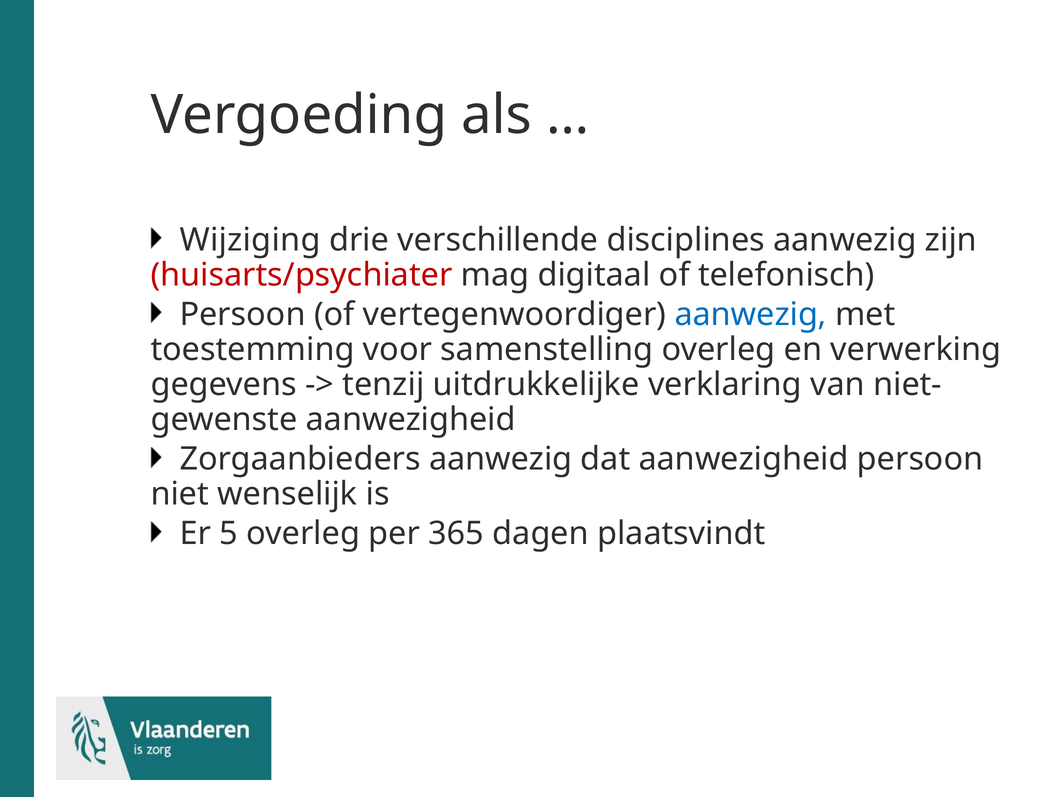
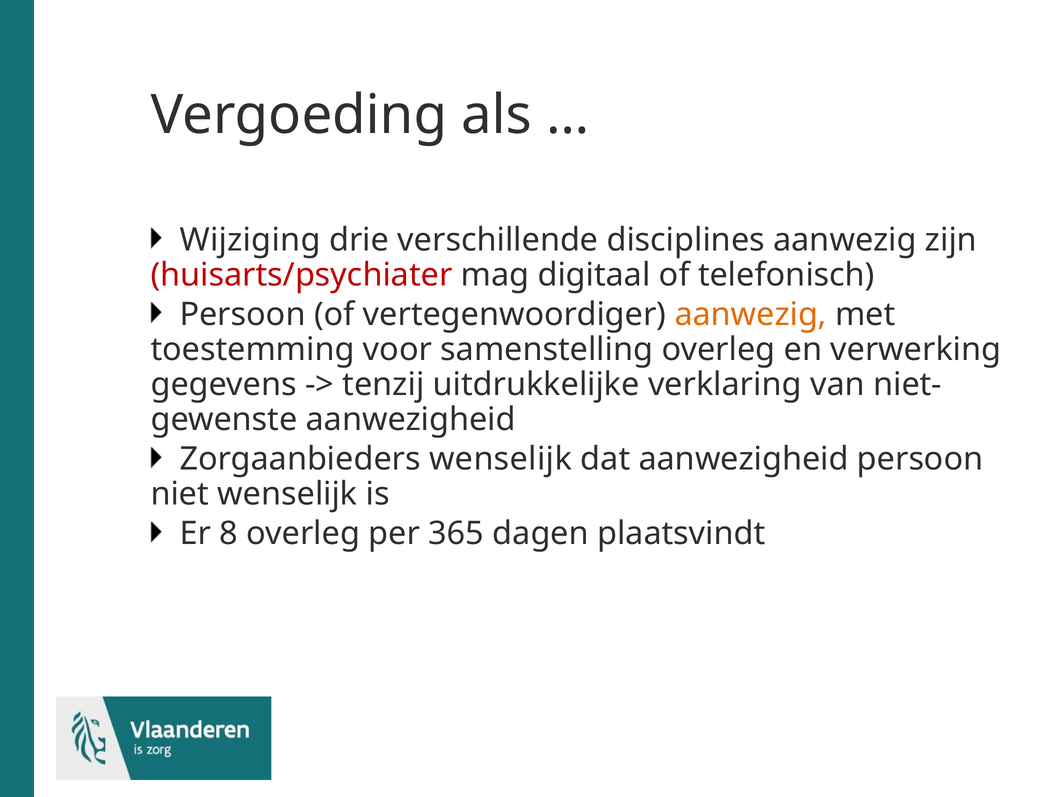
aanwezig at (751, 315) colour: blue -> orange
Zorgaanbieders aanwezig: aanwezig -> wenselijk
5: 5 -> 8
